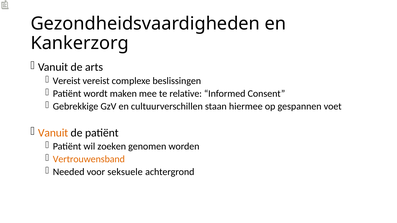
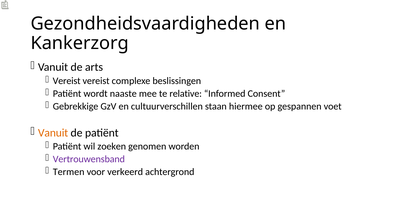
maken: maken -> naaste
Vertrouwensband colour: orange -> purple
Needed: Needed -> Termen
seksuele: seksuele -> verkeerd
